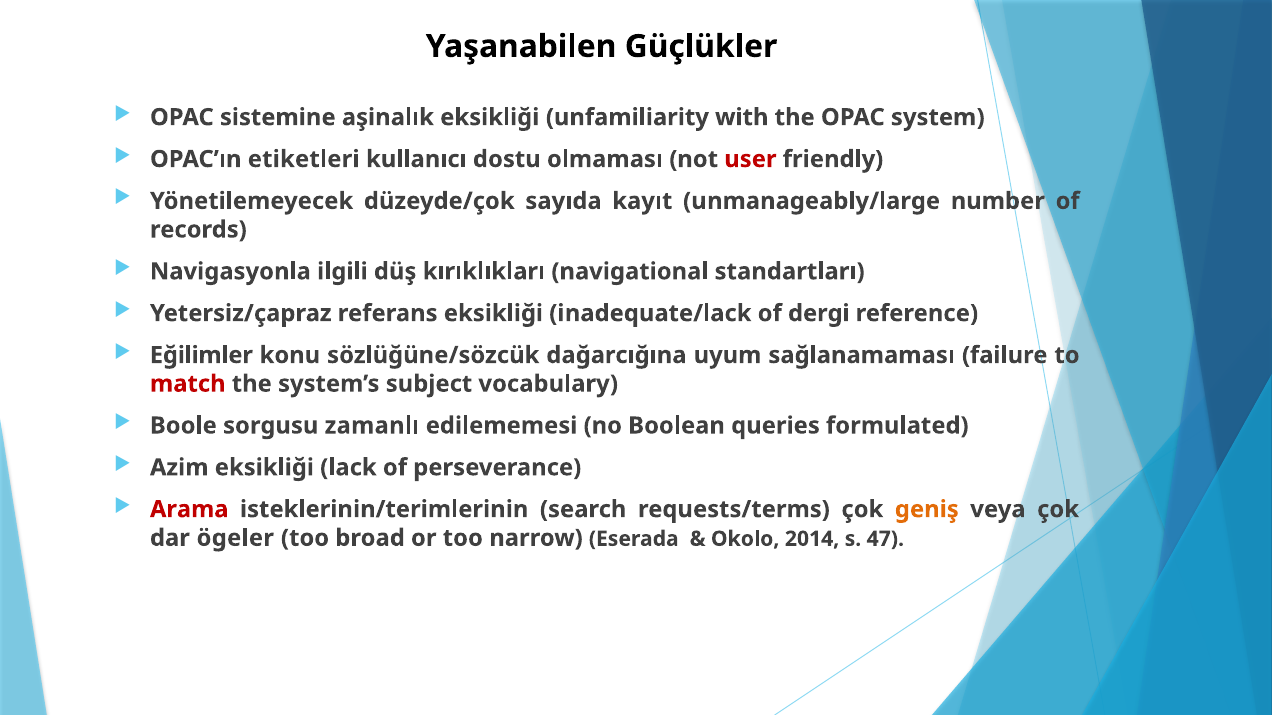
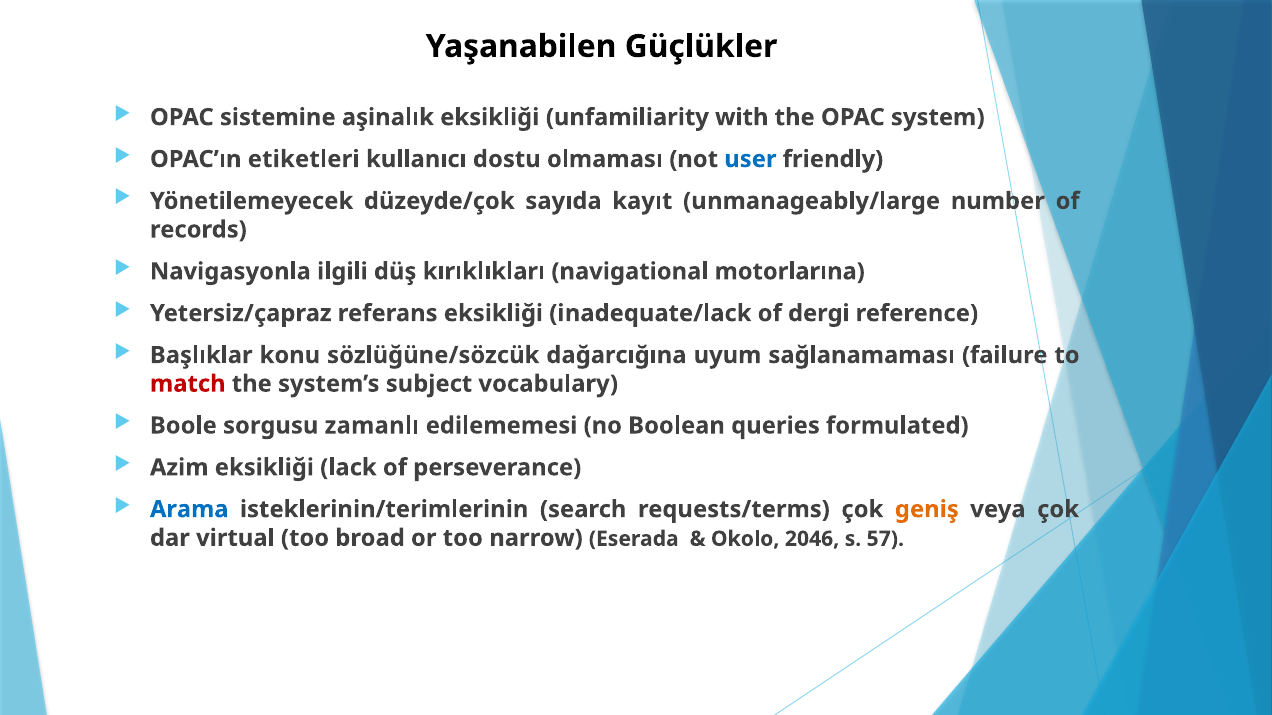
user colour: red -> blue
standartları: standartları -> motorlarına
Eğilimler: Eğilimler -> Başlıklar
Arama colour: red -> blue
ögeler: ögeler -> virtual
2014: 2014 -> 2046
47: 47 -> 57
